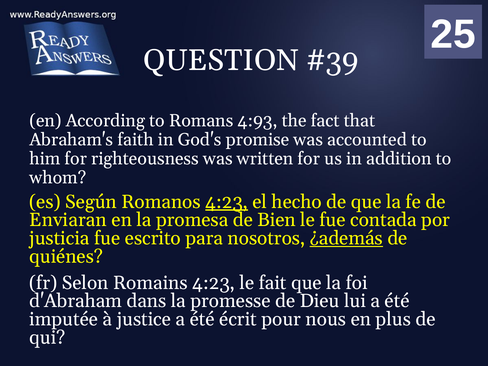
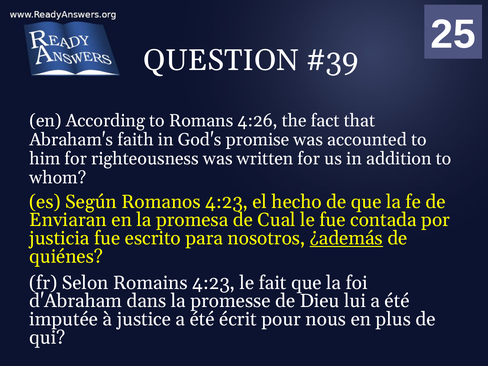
4:93: 4:93 -> 4:26
4:23 at (227, 202) underline: present -> none
Bien: Bien -> Cual
